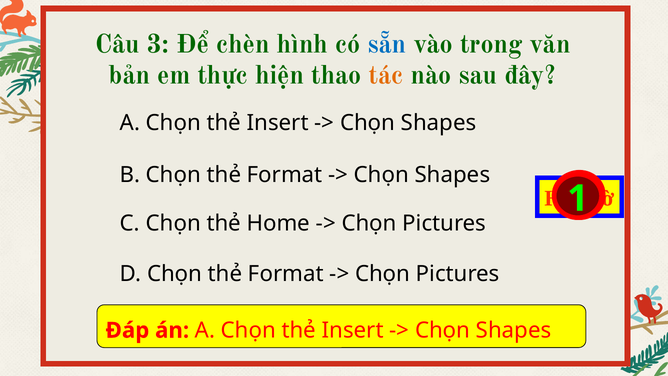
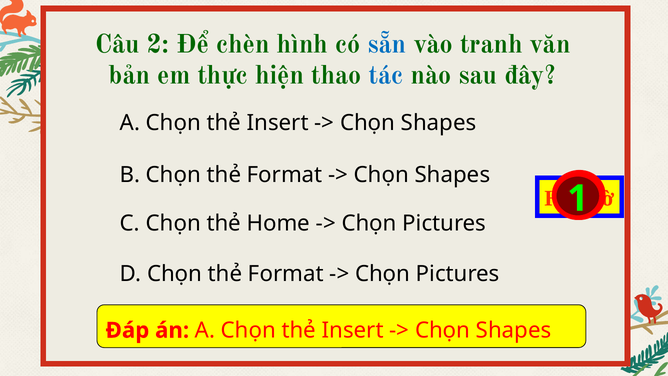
Câu 3: 3 -> 2
trong: trong -> tranh
tác colour: orange -> blue
